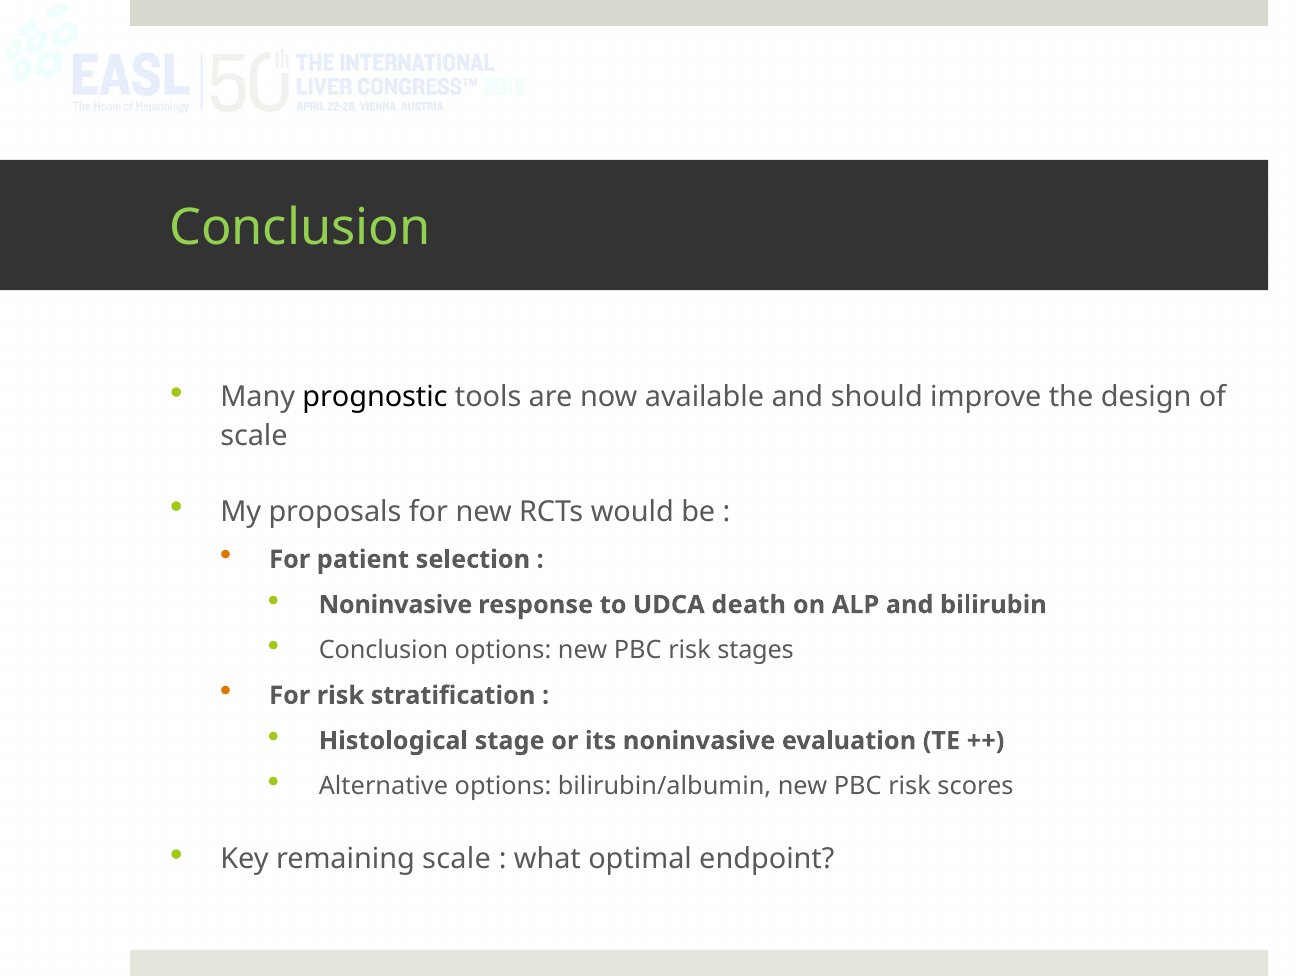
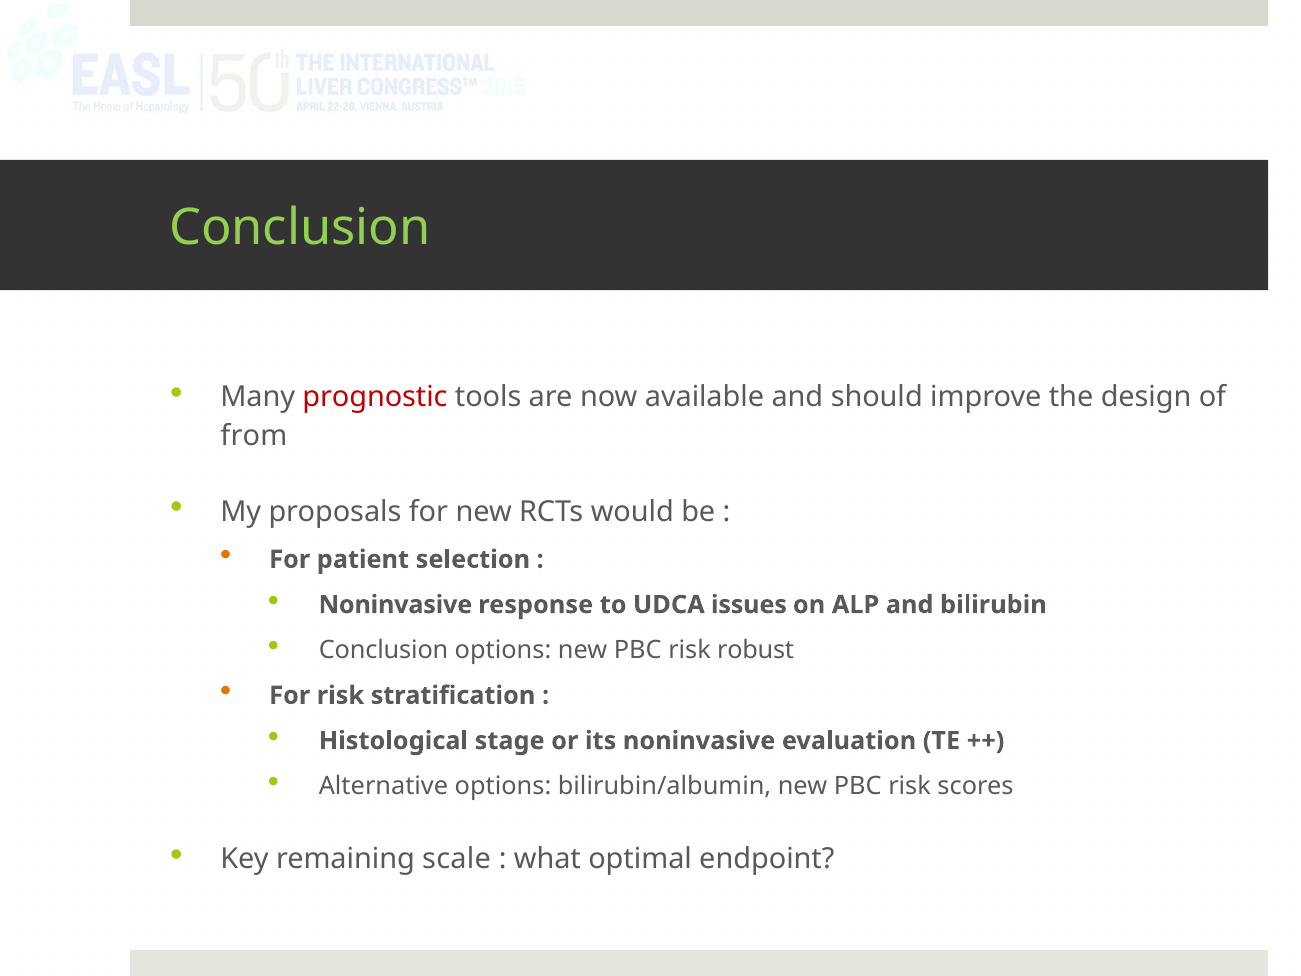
prognostic colour: black -> red
scale at (254, 436): scale -> from
death: death -> issues
stages: stages -> robust
